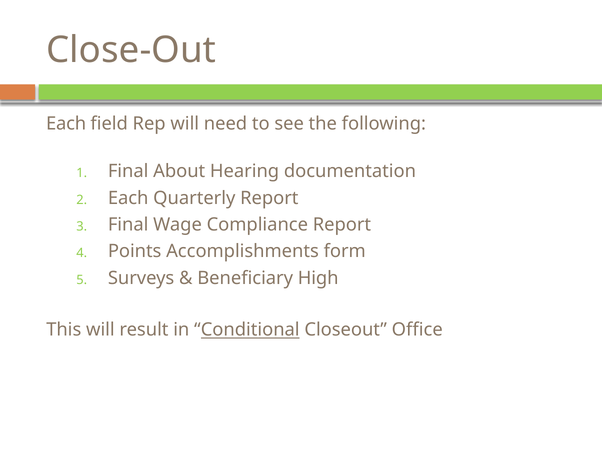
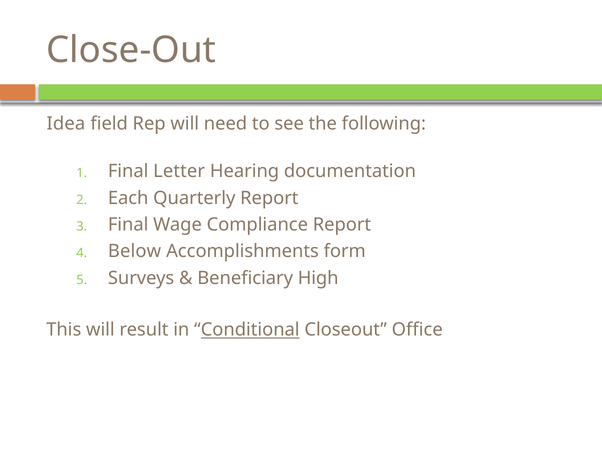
Each at (66, 124): Each -> Idea
About: About -> Letter
Points: Points -> Below
